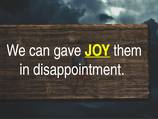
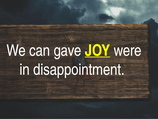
them: them -> were
